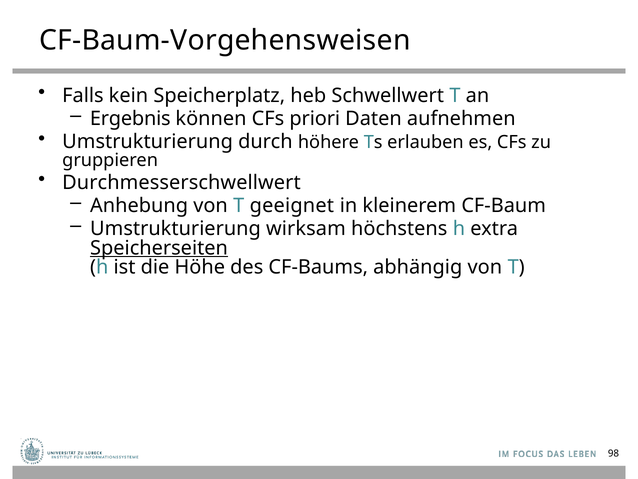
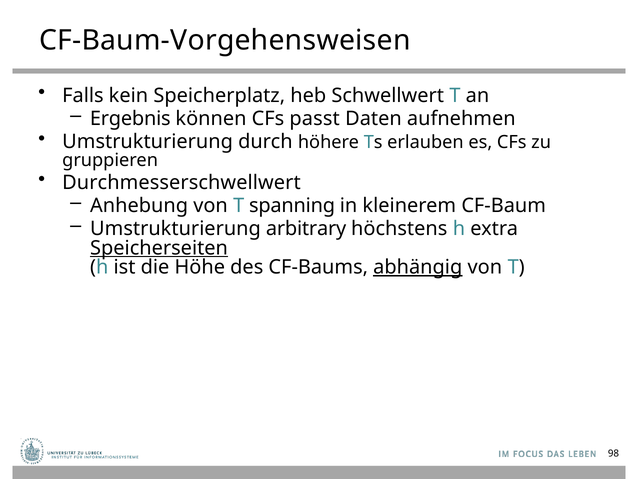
priori: priori -> passt
geeignet: geeignet -> spanning
wirksam: wirksam -> arbitrary
abhängig underline: none -> present
